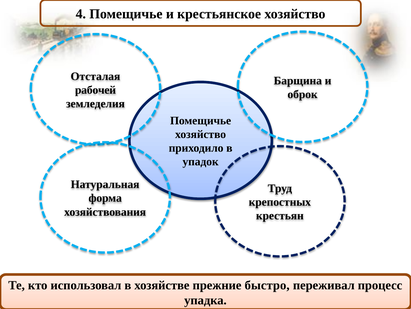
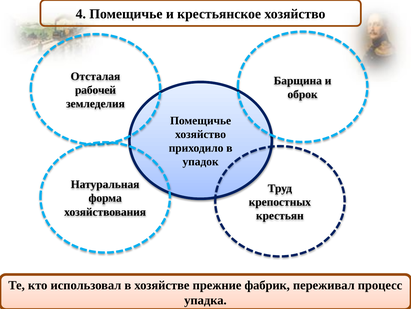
быстро: быстро -> фабрик
